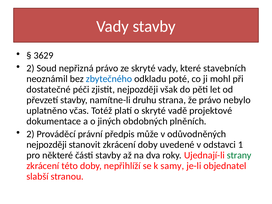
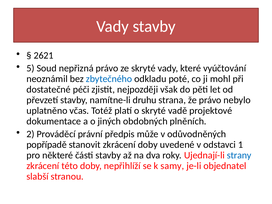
3629: 3629 -> 2621
2 at (30, 68): 2 -> 5
stavebních: stavebních -> vyúčtování
nejpozději at (47, 145): nejpozději -> popřípadě
strany colour: green -> blue
